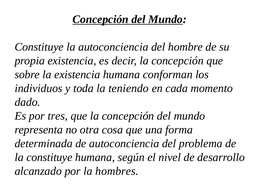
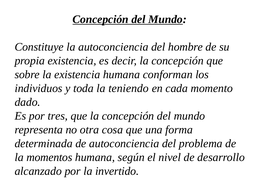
la constituye: constituye -> momentos
hombres: hombres -> invertido
